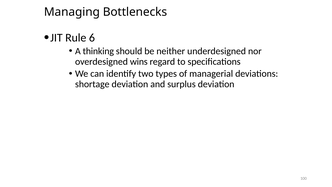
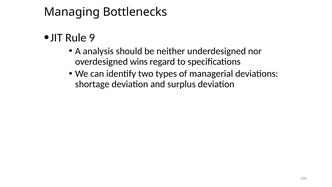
6: 6 -> 9
thinking: thinking -> analysis
